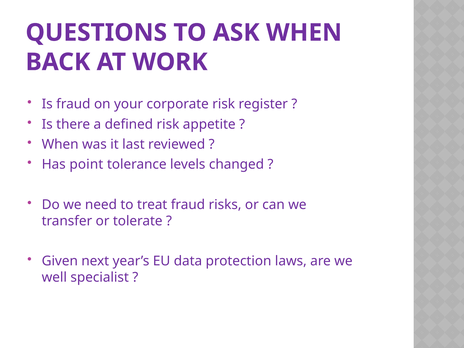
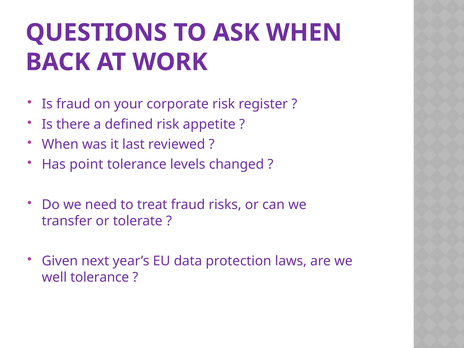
well specialist: specialist -> tolerance
